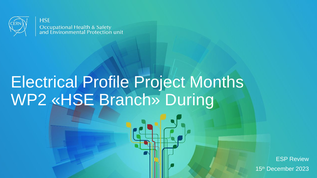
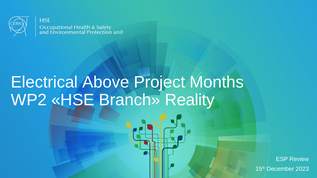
Profile: Profile -> Above
During: During -> Reality
